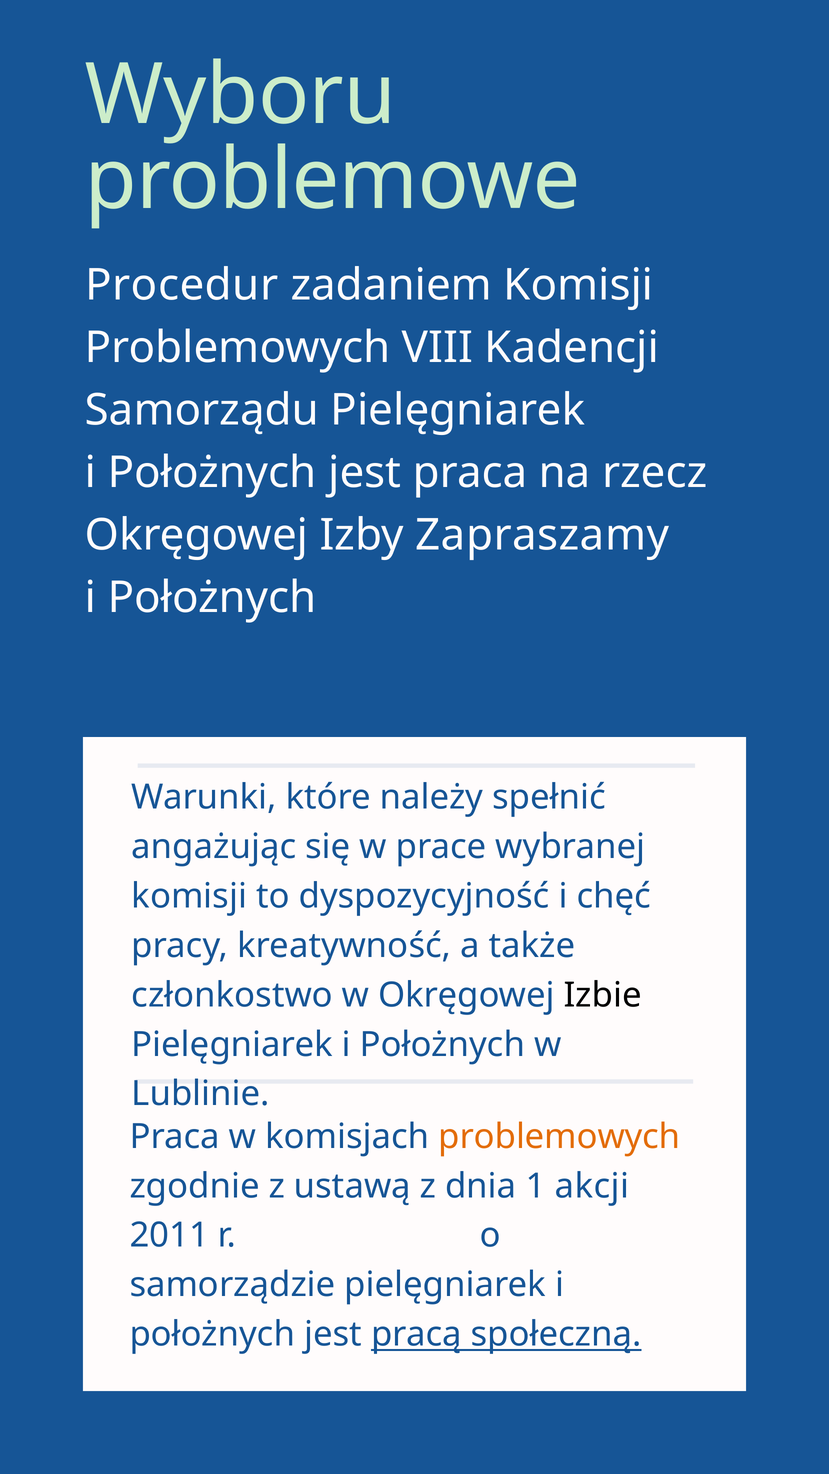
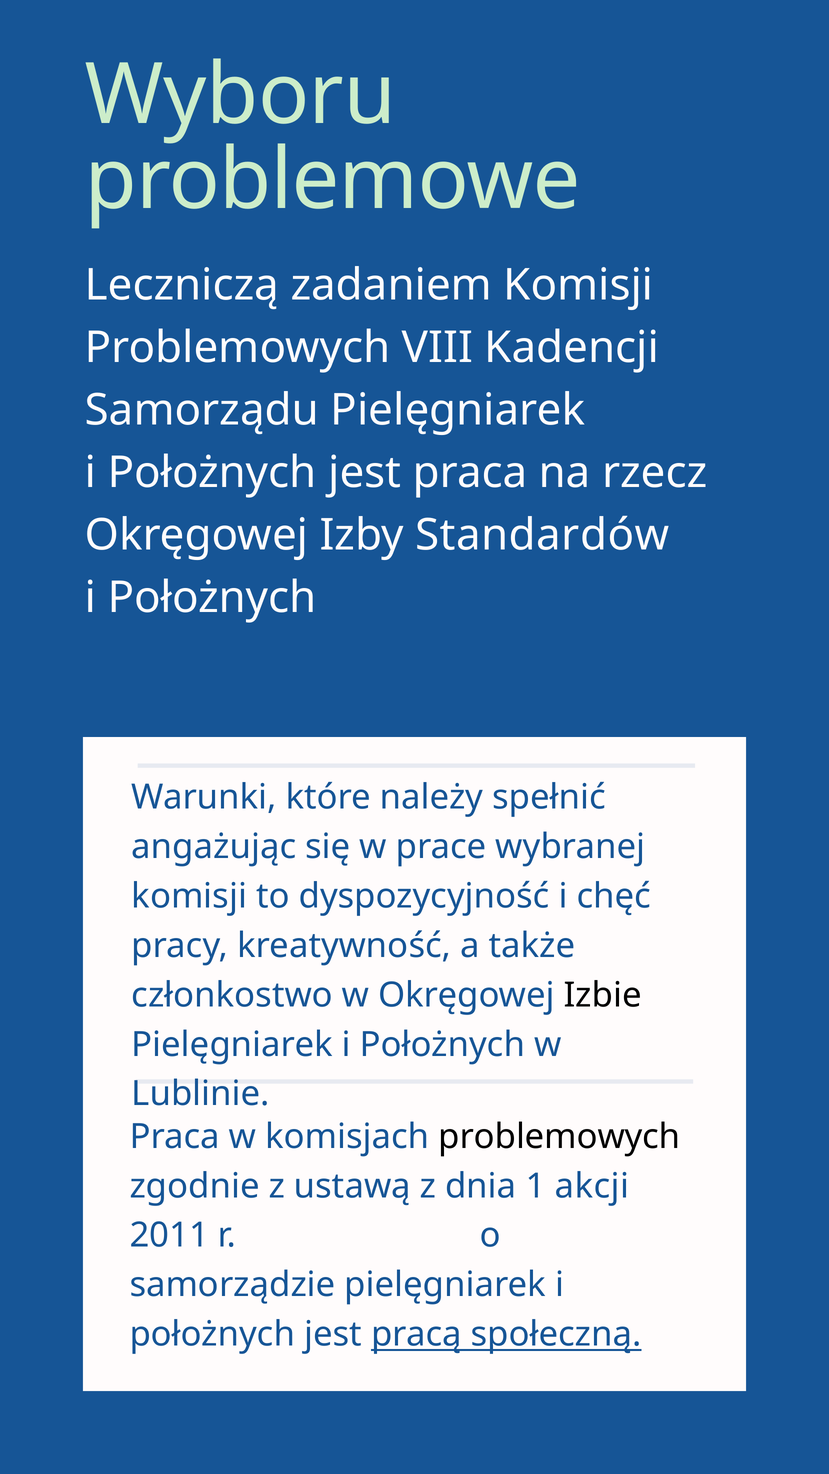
Procedur: Procedur -> Leczniczą
Zapraszamy: Zapraszamy -> Standardów
problemowych at (559, 1136) colour: orange -> black
